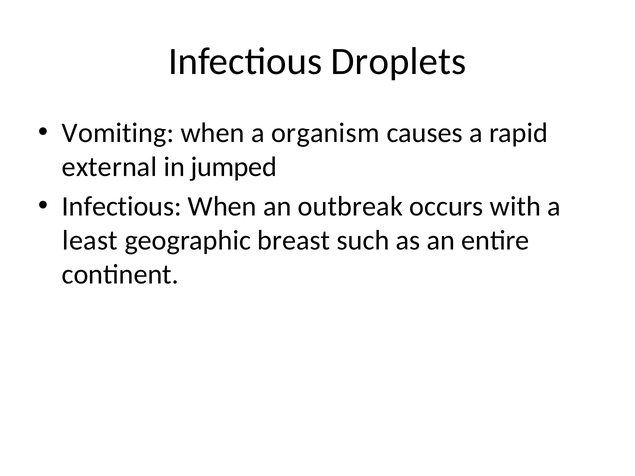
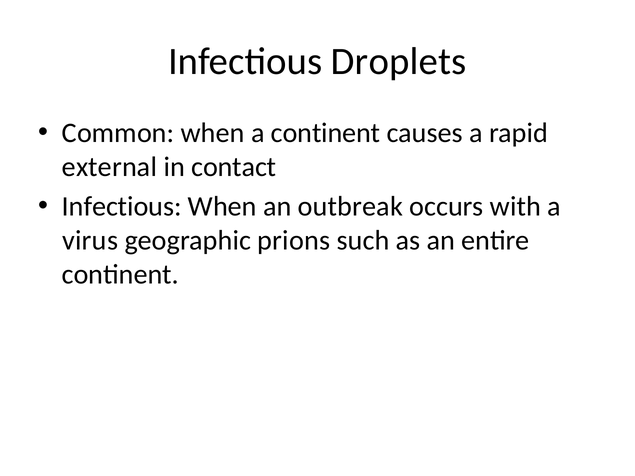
Vomiting: Vomiting -> Common
a organism: organism -> continent
jumped: jumped -> contact
least: least -> virus
breast: breast -> prions
